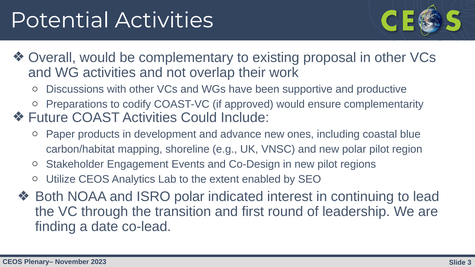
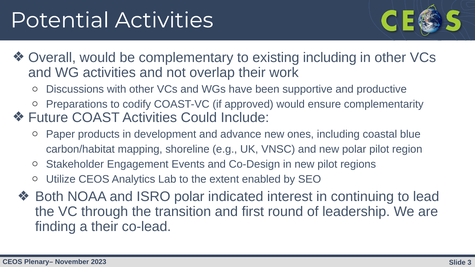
existing proposal: proposal -> including
a date: date -> their
